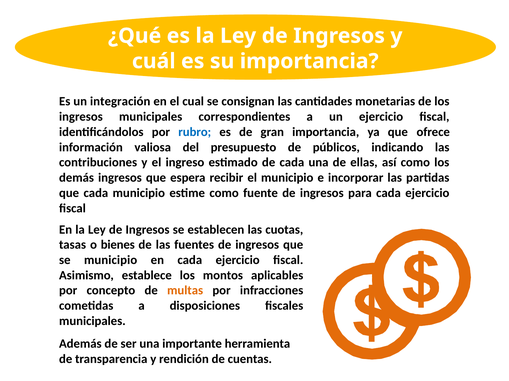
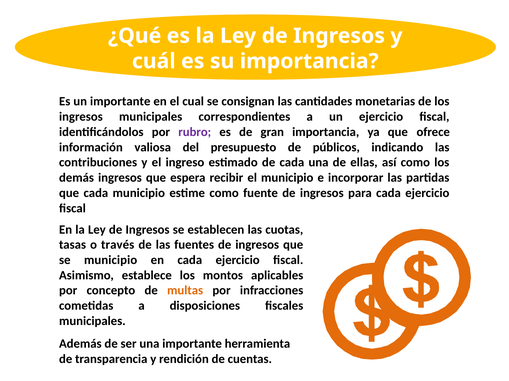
un integración: integración -> importante
rubro colour: blue -> purple
bienes: bienes -> través
